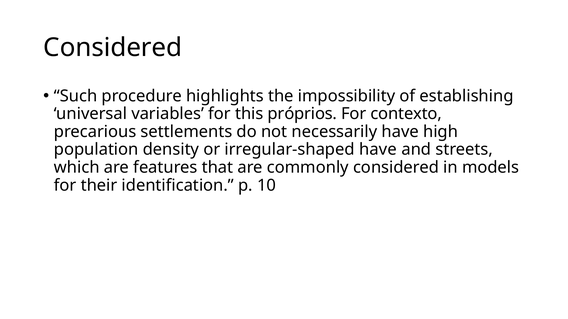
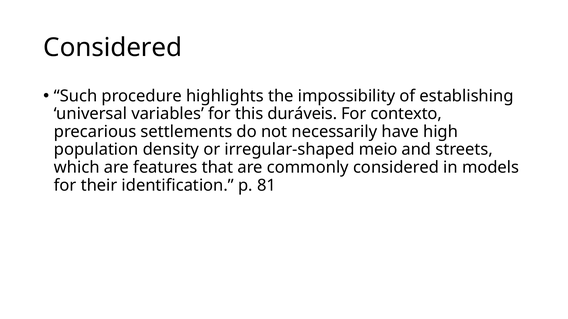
próprios: próprios -> duráveis
irregular-shaped have: have -> meio
10: 10 -> 81
